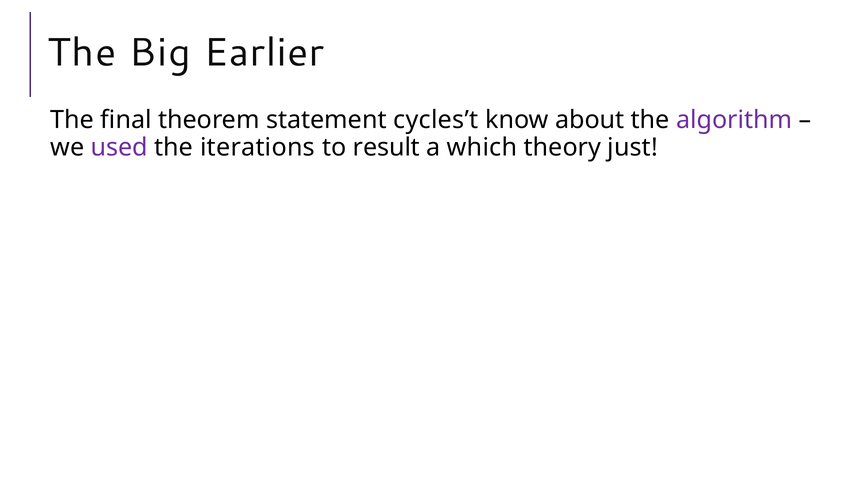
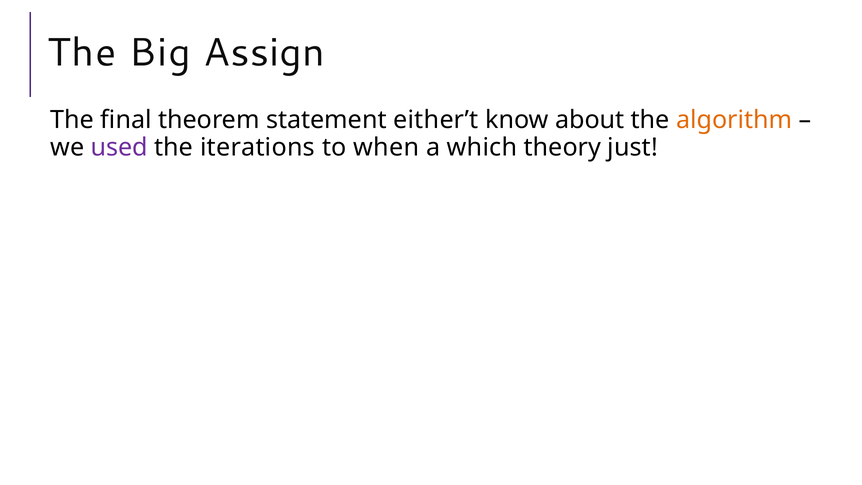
Earlier: Earlier -> Assign
cycles’t: cycles’t -> either’t
algorithm colour: purple -> orange
result: result -> when
